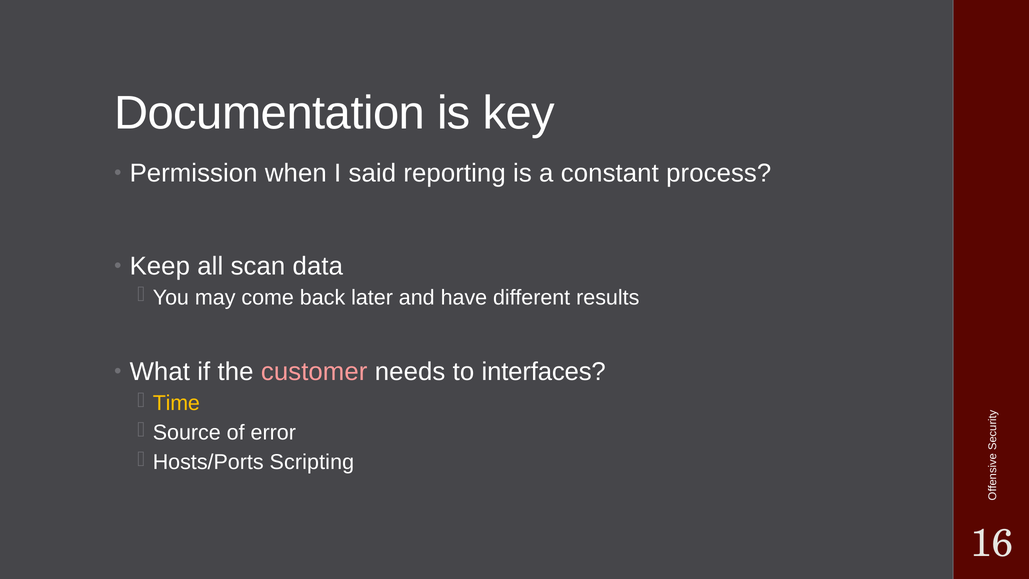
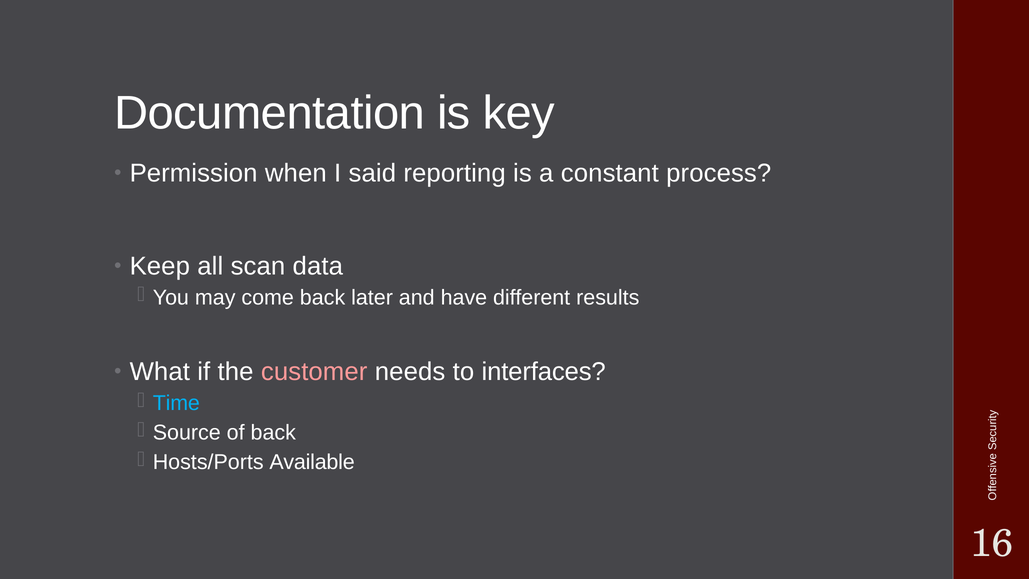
Time colour: yellow -> light blue
of error: error -> back
Scripting: Scripting -> Available
